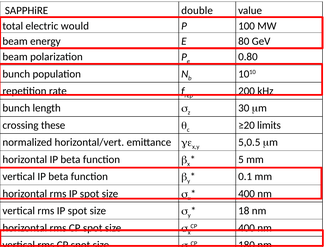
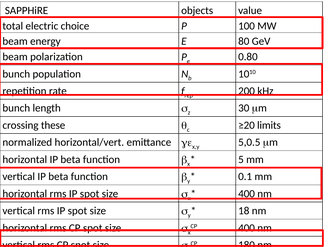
double: double -> objects
would: would -> choice
